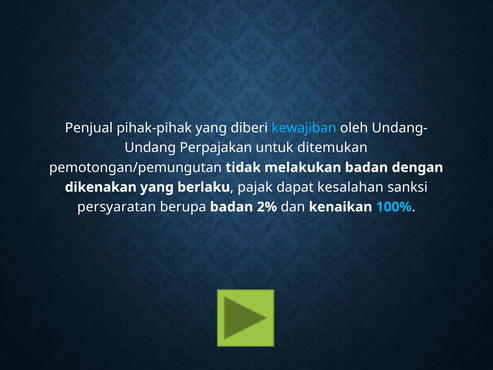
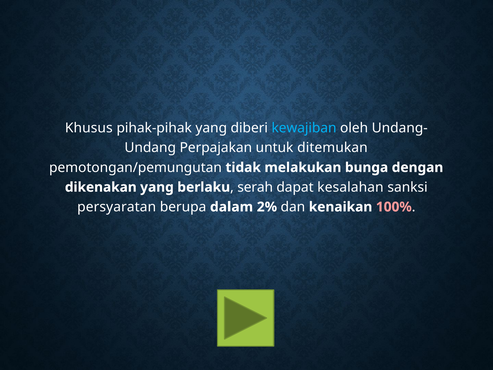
Penjual: Penjual -> Khusus
melakukan badan: badan -> bunga
pajak: pajak -> serah
berupa badan: badan -> dalam
100% colour: light blue -> pink
